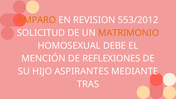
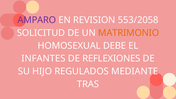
AMPARO colour: orange -> purple
553/2012: 553/2012 -> 553/2058
MENCIÓN: MENCIÓN -> INFANTES
ASPIRANTES: ASPIRANTES -> REGULADOS
